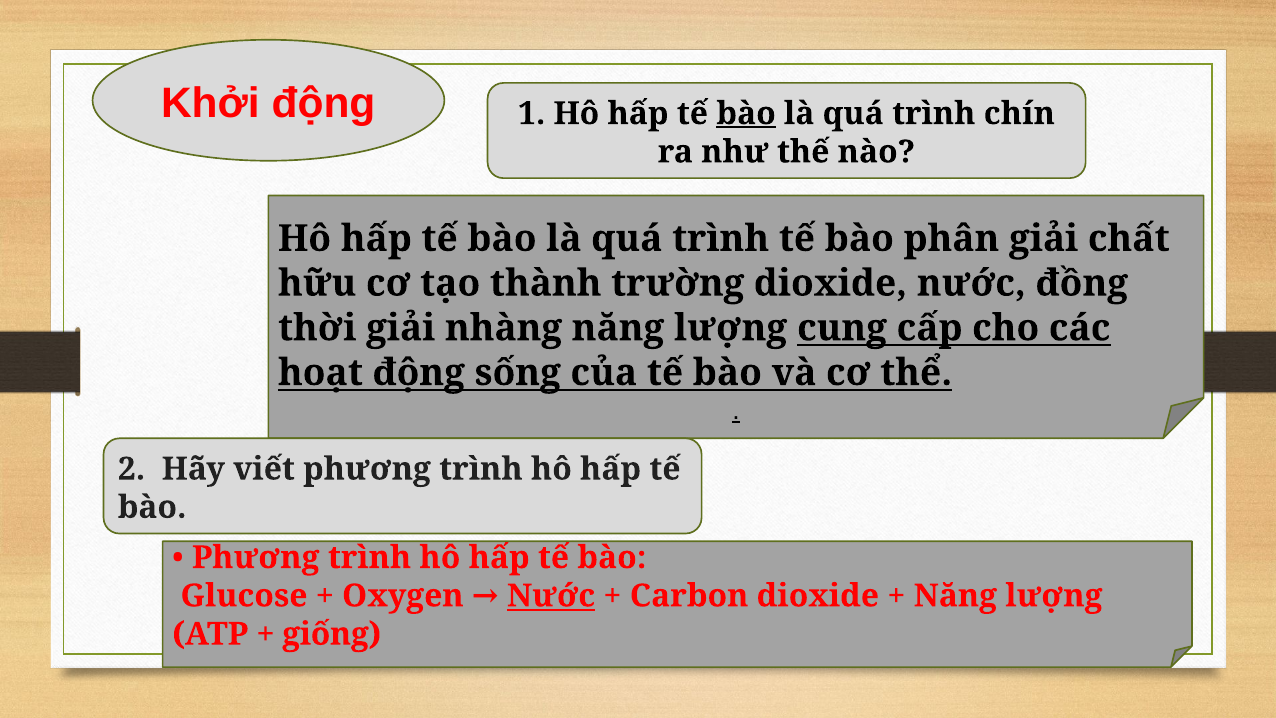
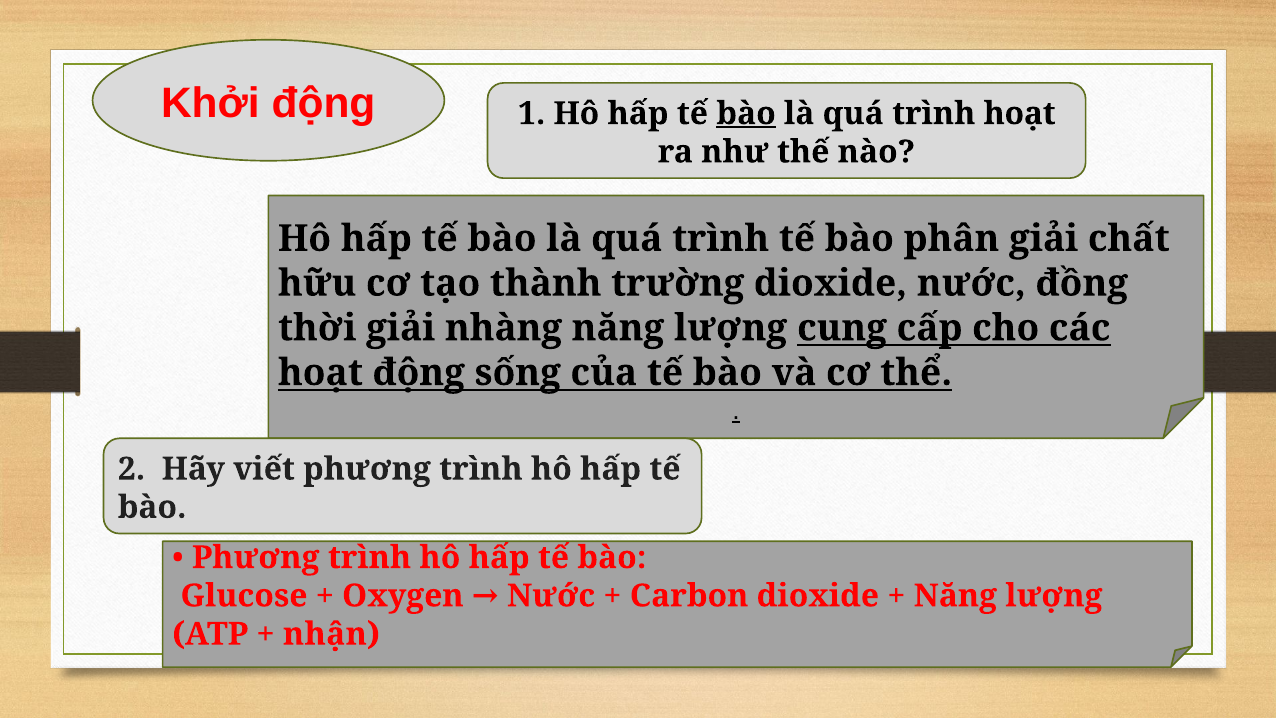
trình chín: chín -> hoạt
Nước at (551, 596) underline: present -> none
giống: giống -> nhận
